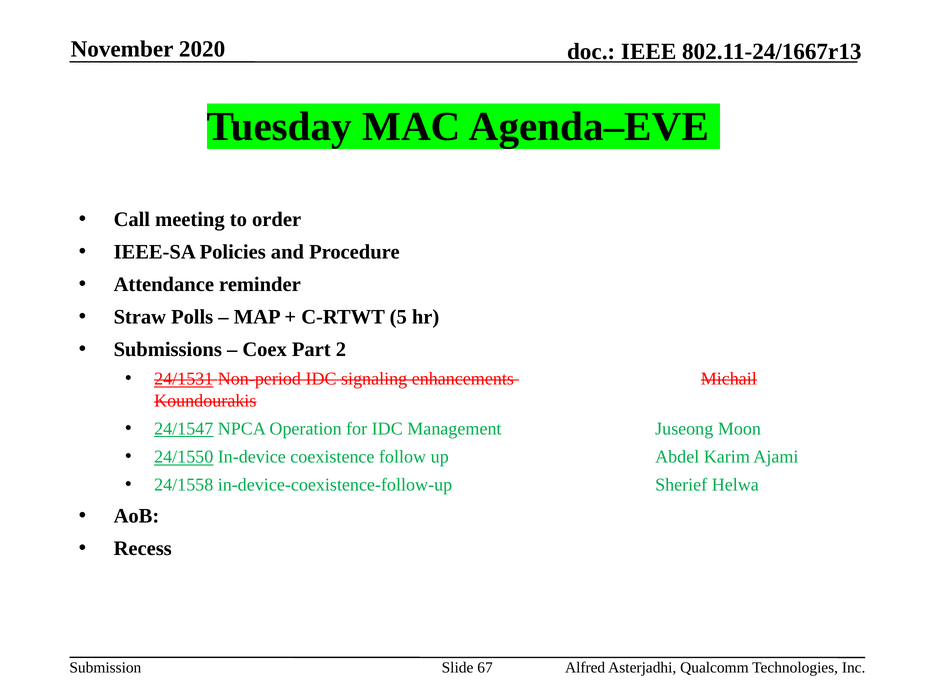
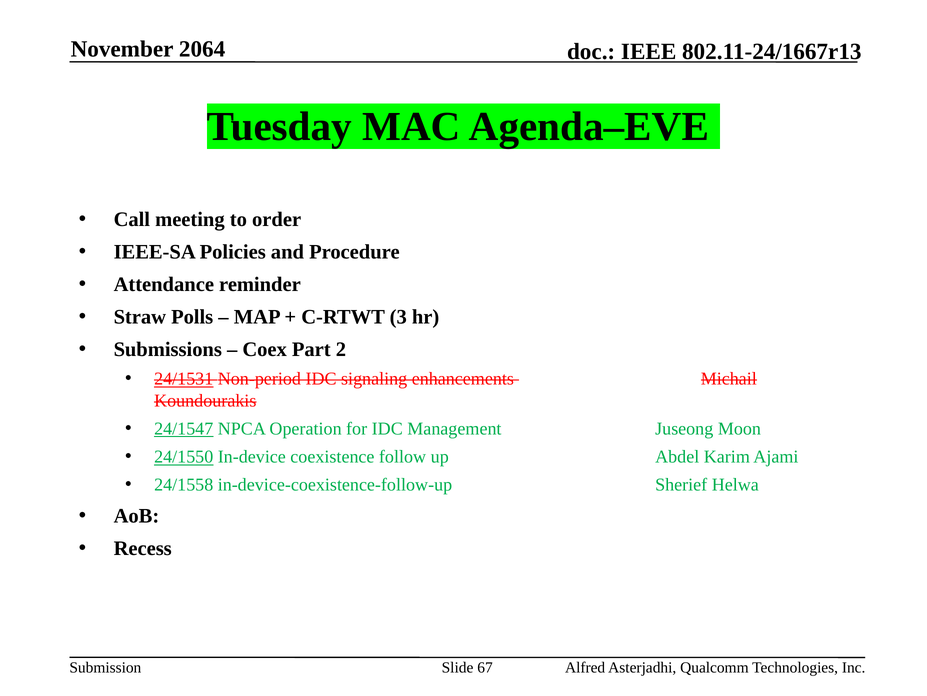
2020: 2020 -> 2064
5: 5 -> 3
